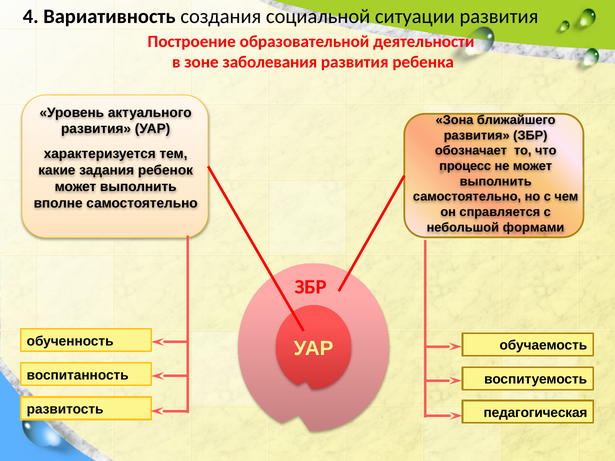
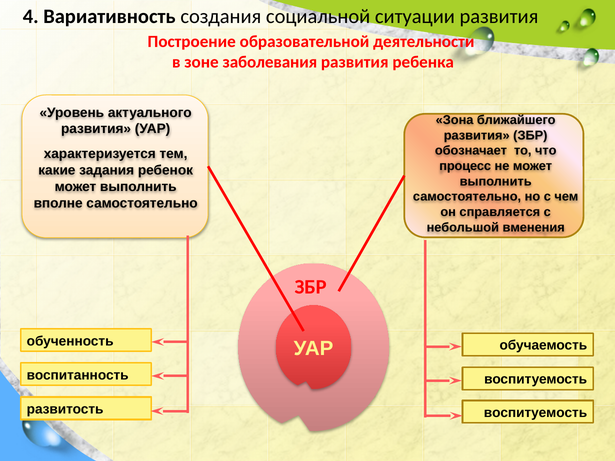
формами: формами -> вменения
педагогическая at (536, 413): педагогическая -> воспитуемость
